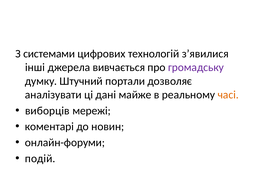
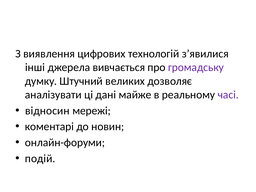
системами: системами -> виявлення
портали: портали -> великих
часі colour: orange -> purple
виборців: виборців -> відносин
